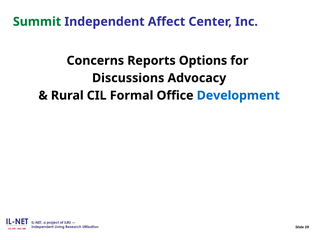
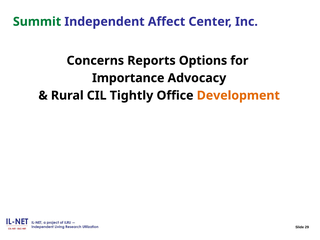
Discussions: Discussions -> Importance
Formal: Formal -> Tightly
Development colour: blue -> orange
